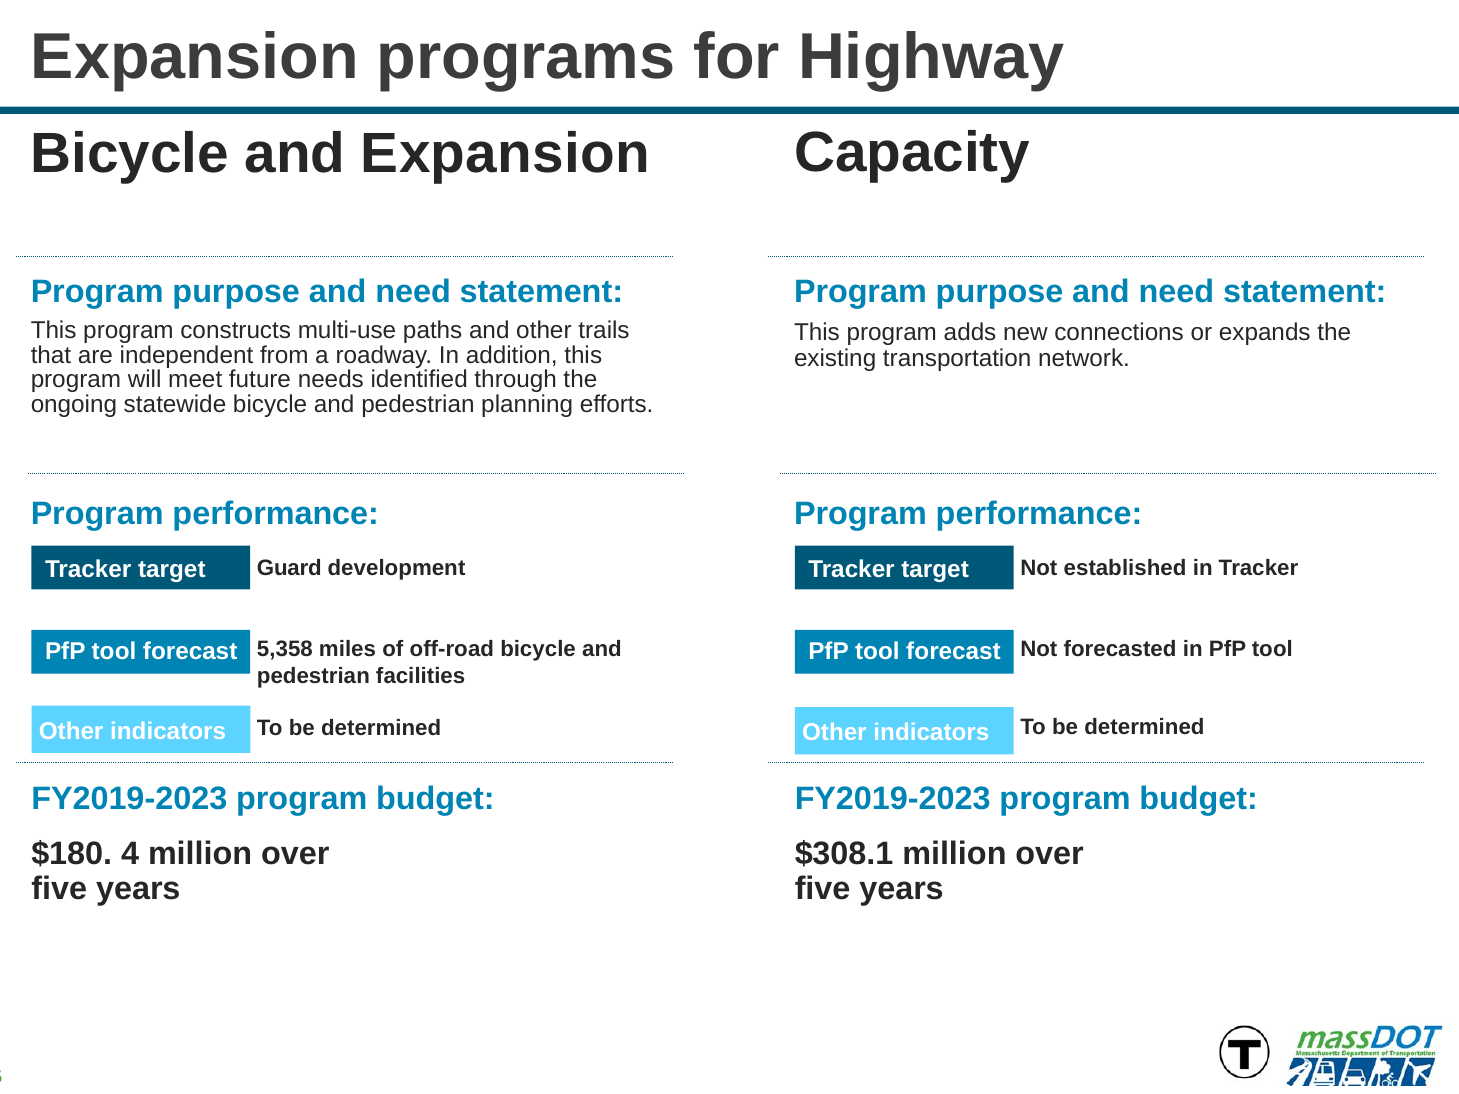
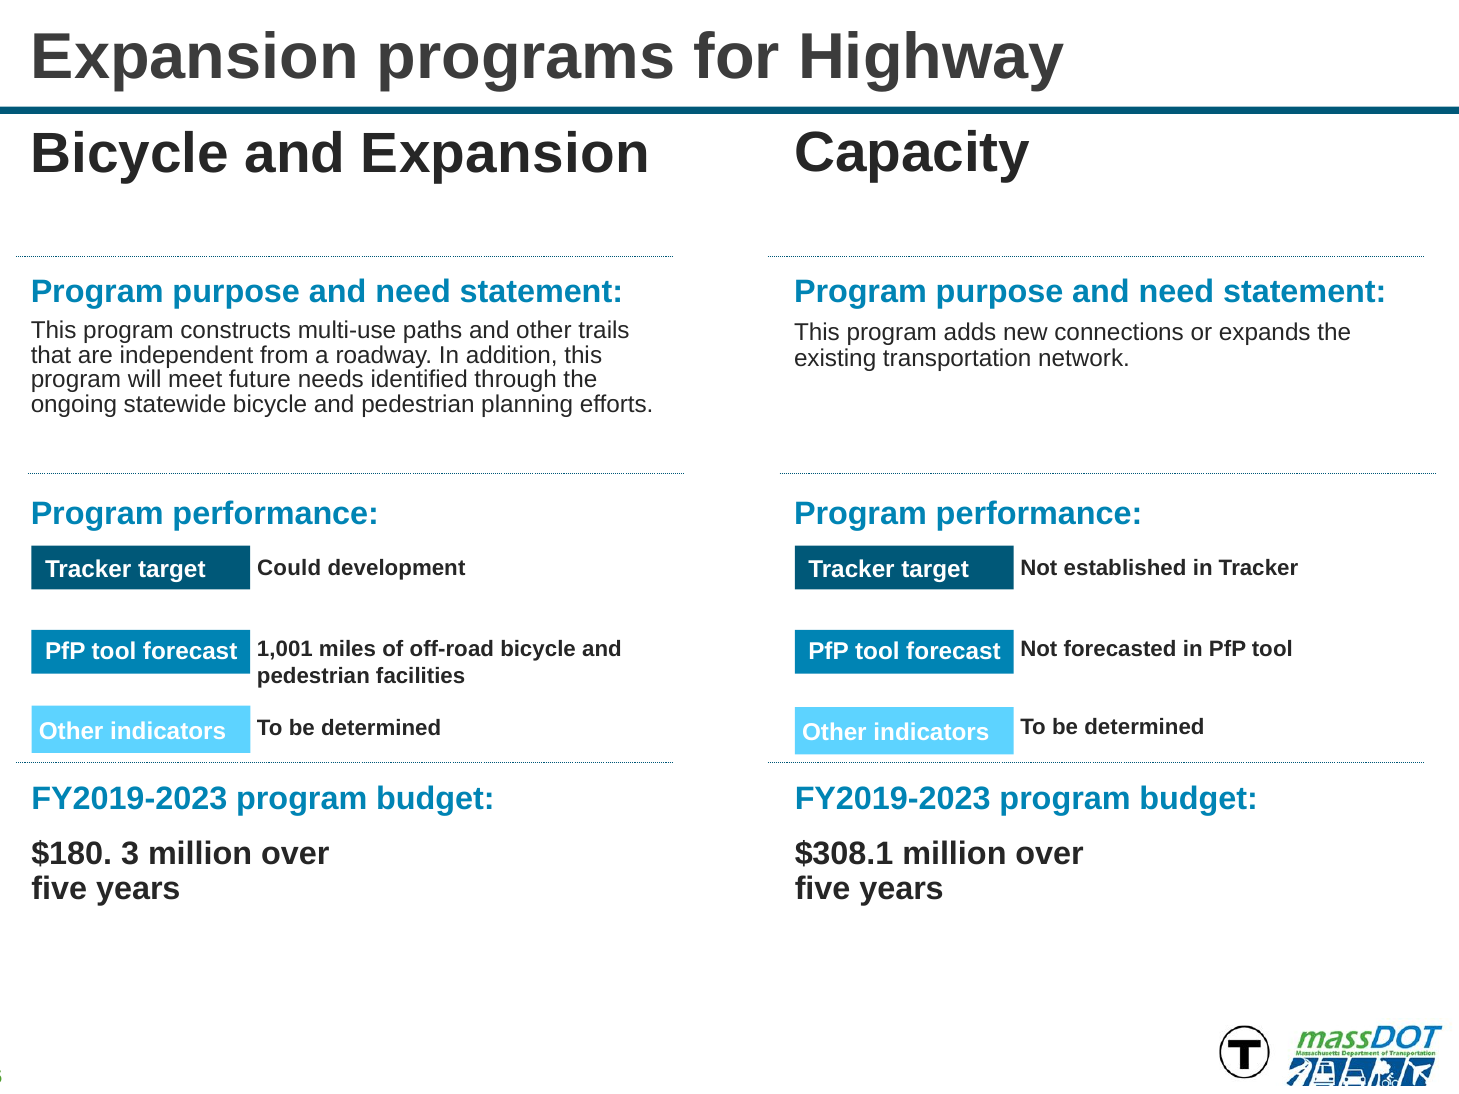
Guard: Guard -> Could
5,358: 5,358 -> 1,001
4: 4 -> 3
